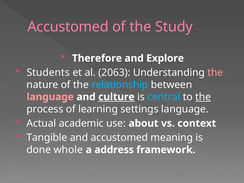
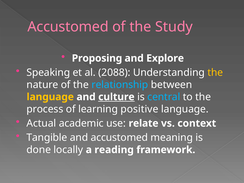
Therefore: Therefore -> Proposing
Students: Students -> Speaking
2063: 2063 -> 2088
the at (215, 72) colour: pink -> yellow
language at (50, 97) colour: pink -> yellow
the at (203, 97) underline: present -> none
settings: settings -> positive
about: about -> relate
whole: whole -> locally
address: address -> reading
